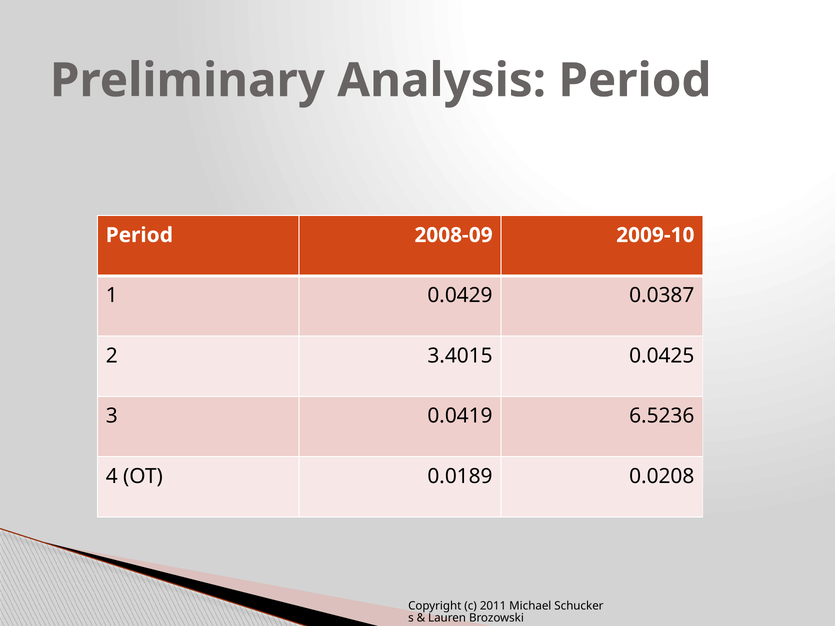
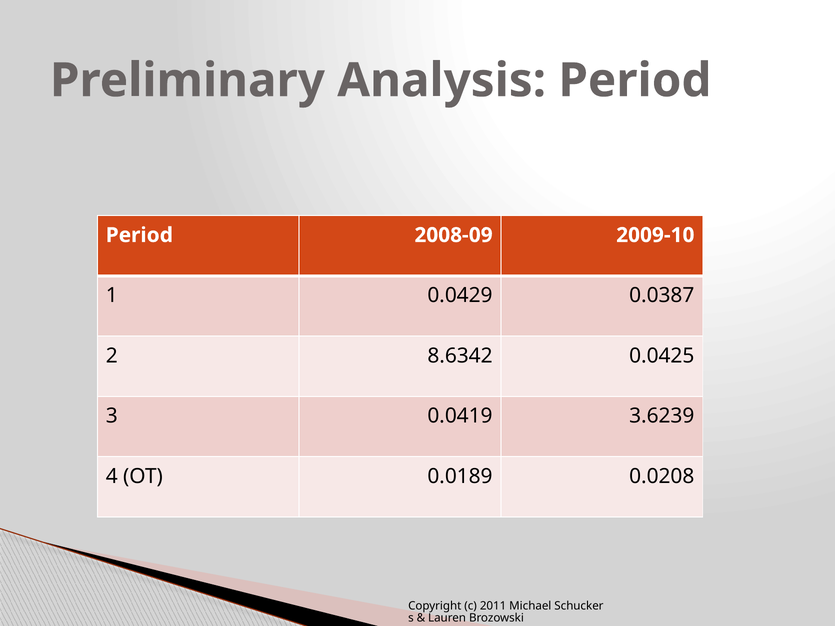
3.4015: 3.4015 -> 8.6342
6.5236: 6.5236 -> 3.6239
